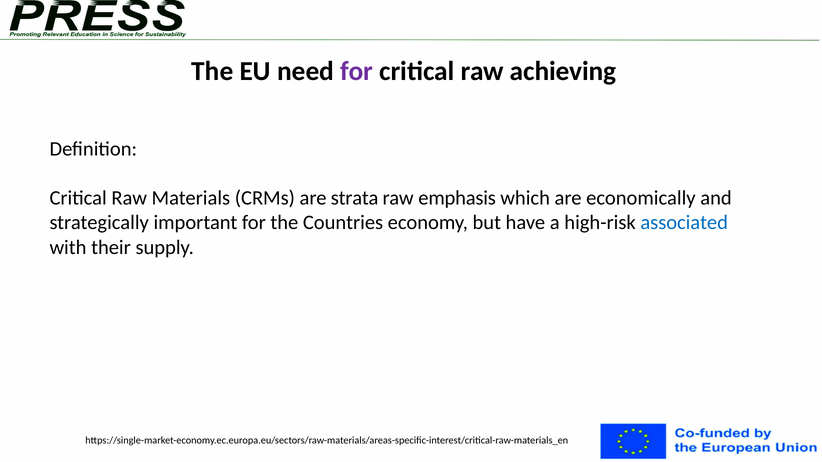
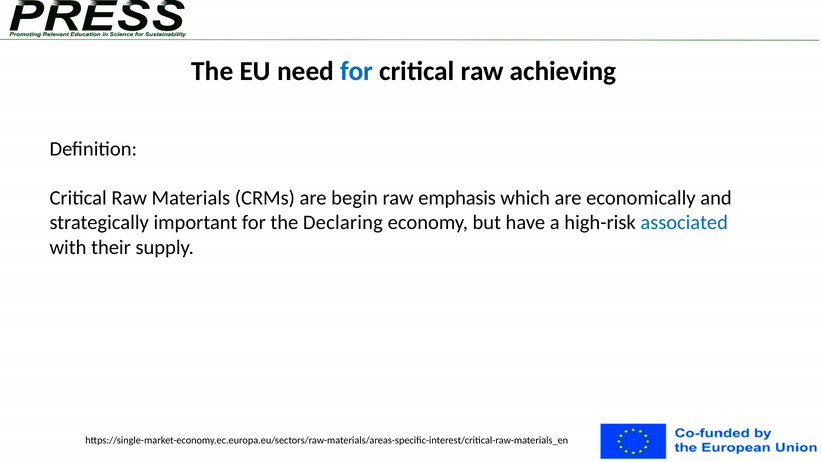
for at (357, 71) colour: purple -> blue
strata: strata -> begin
Countries: Countries -> Declaring
